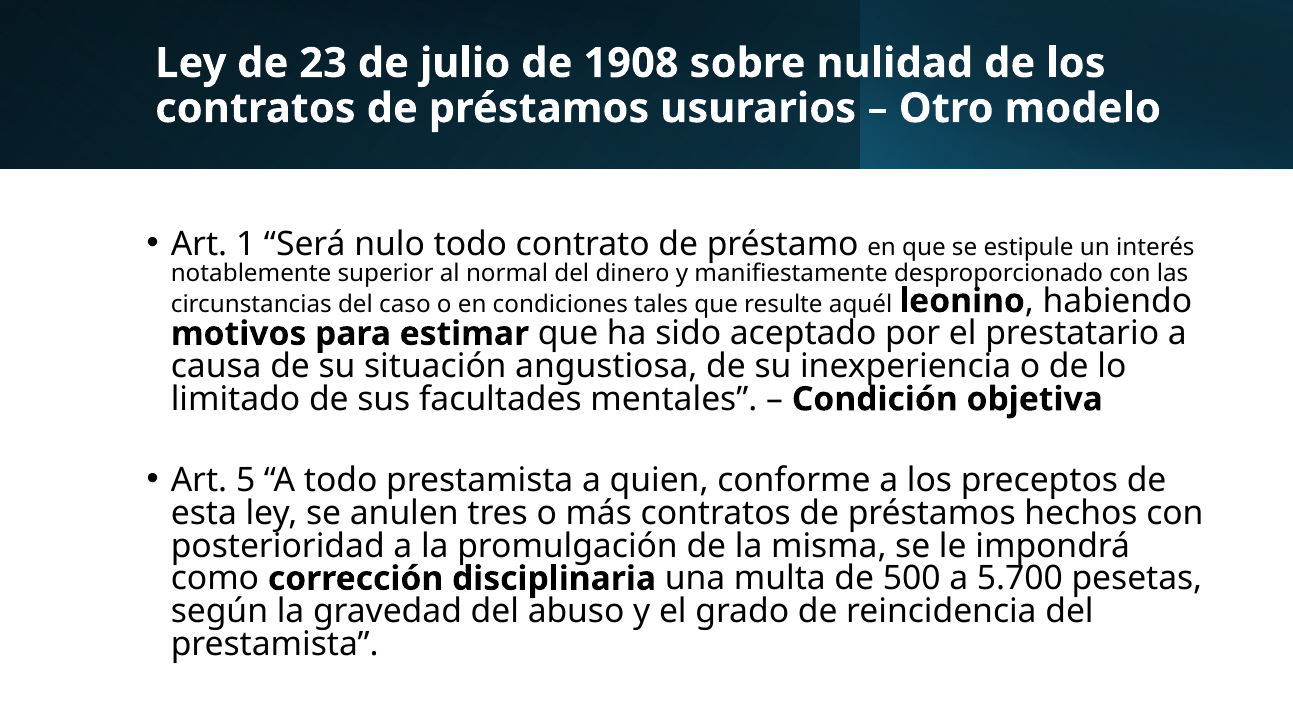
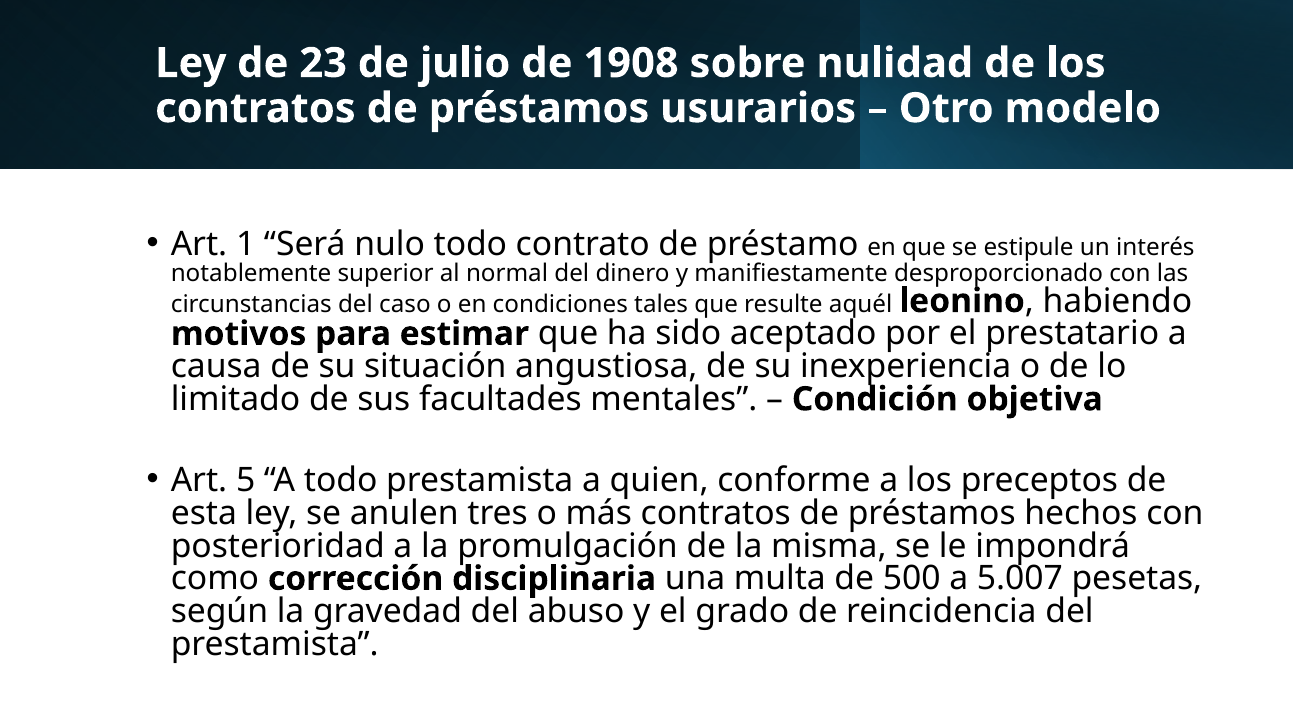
5.700: 5.700 -> 5.007
